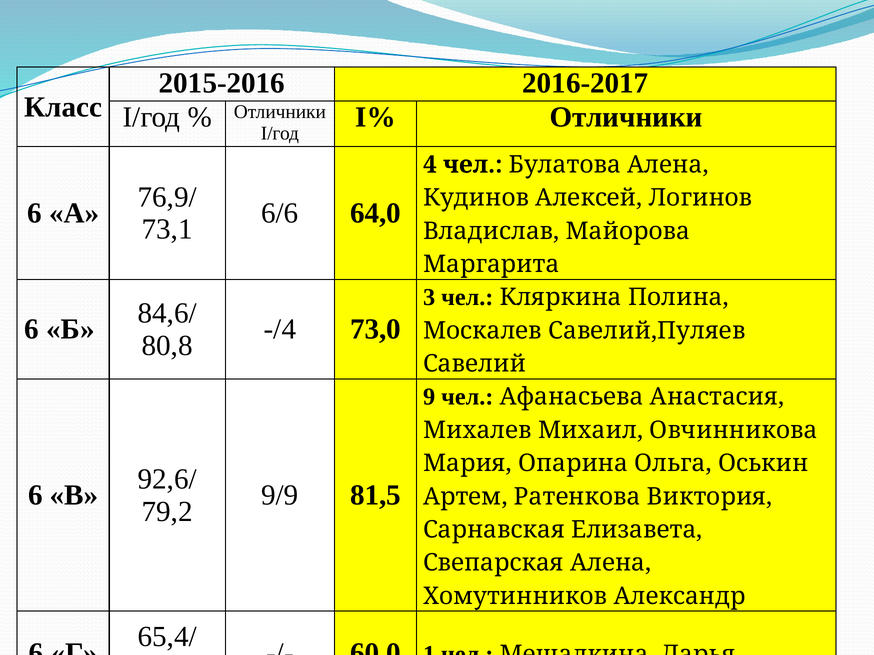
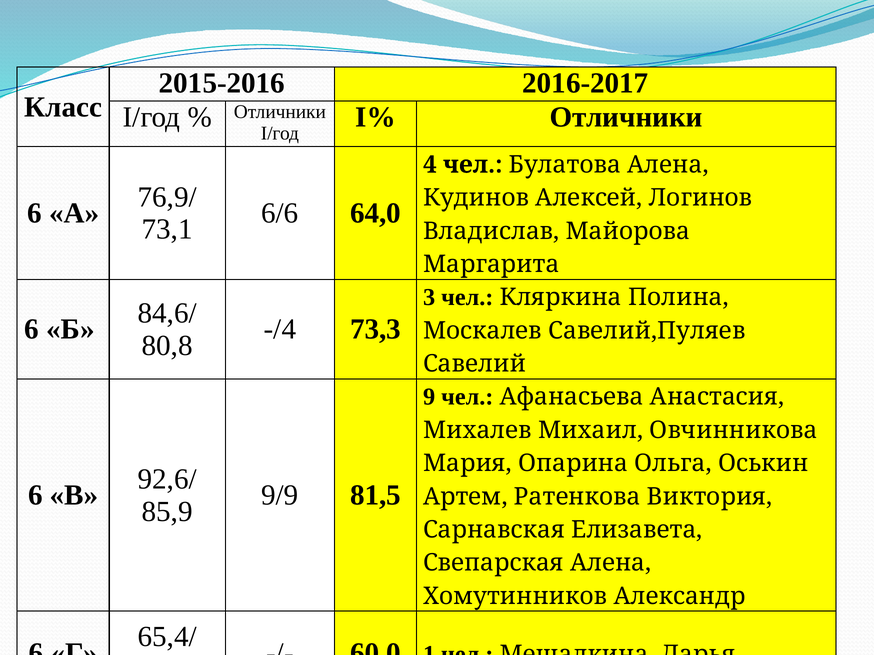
73,0: 73,0 -> 73,3
79,2: 79,2 -> 85,9
